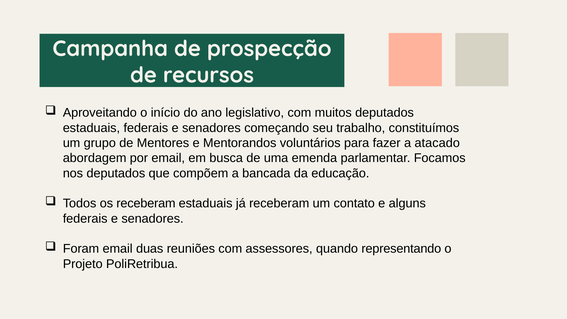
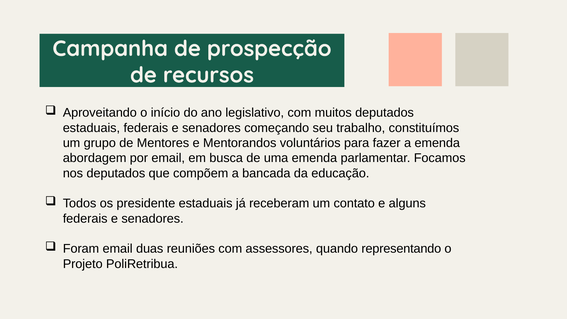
a atacado: atacado -> emenda
os receberam: receberam -> presidente
